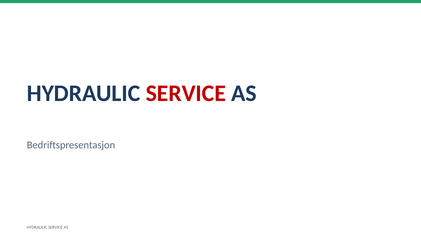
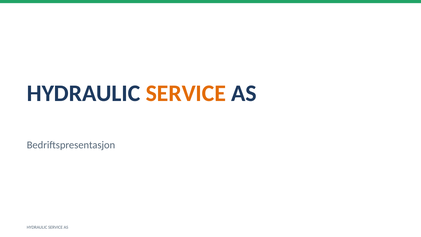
SERVICE at (186, 93) colour: red -> orange
